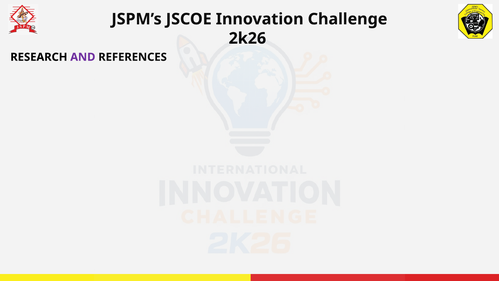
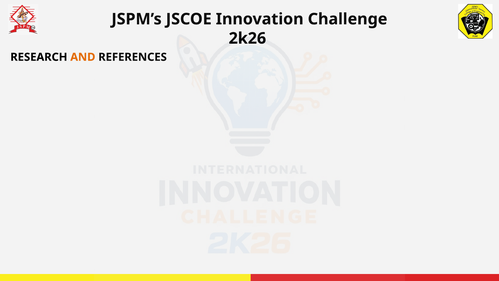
AND colour: purple -> orange
